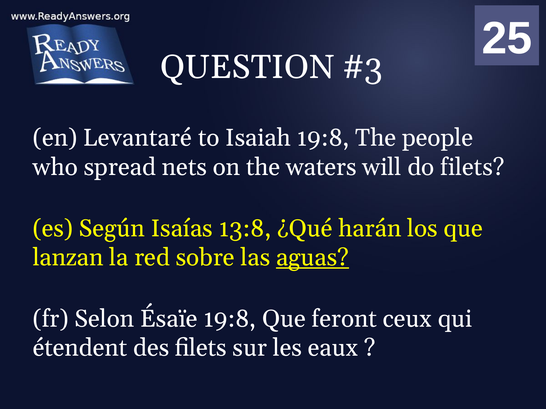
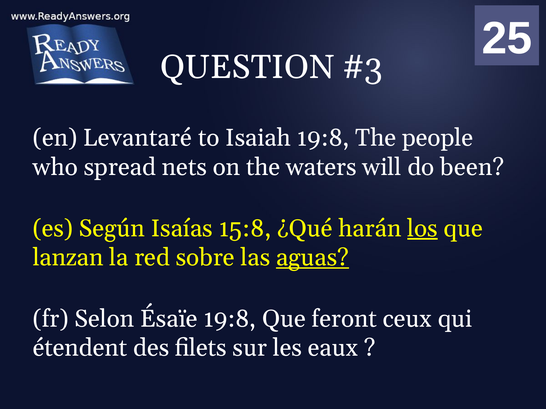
do filets: filets -> been
13:8: 13:8 -> 15:8
los underline: none -> present
